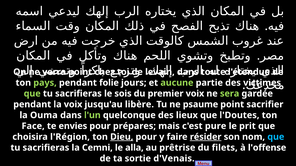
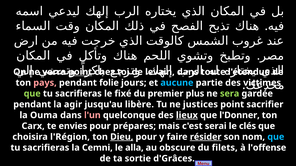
point at (80, 72) underline: none -> present
pays colour: light green -> pink
aucune colour: light green -> light blue
sois: sois -> fixé
premier voix: voix -> plus
la voix: voix -> agir
psaume: psaume -> justices
l'un colour: light green -> pink
lieux underline: none -> present
l'Doutes: l'Doutes -> l'Donner
Face: Face -> Carx
pure: pure -> serai
prit: prit -> clés
prêtrise: prêtrise -> obscure
d'Venais: d'Venais -> d'Grâces
